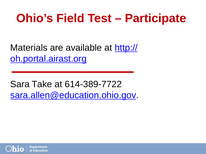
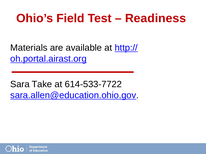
Participate: Participate -> Readiness
614-389-7722: 614-389-7722 -> 614-533-7722
